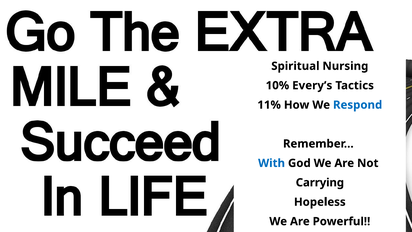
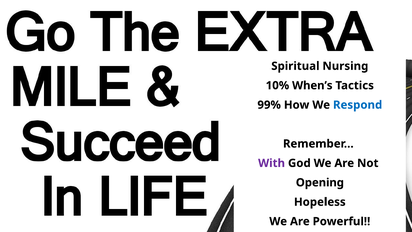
Every’s: Every’s -> When’s
11%: 11% -> 99%
With colour: blue -> purple
Carrying: Carrying -> Opening
